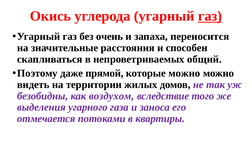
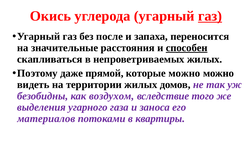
очень: очень -> после
способен underline: none -> present
непроветриваемых общий: общий -> жилых
отмечается: отмечается -> материалов
